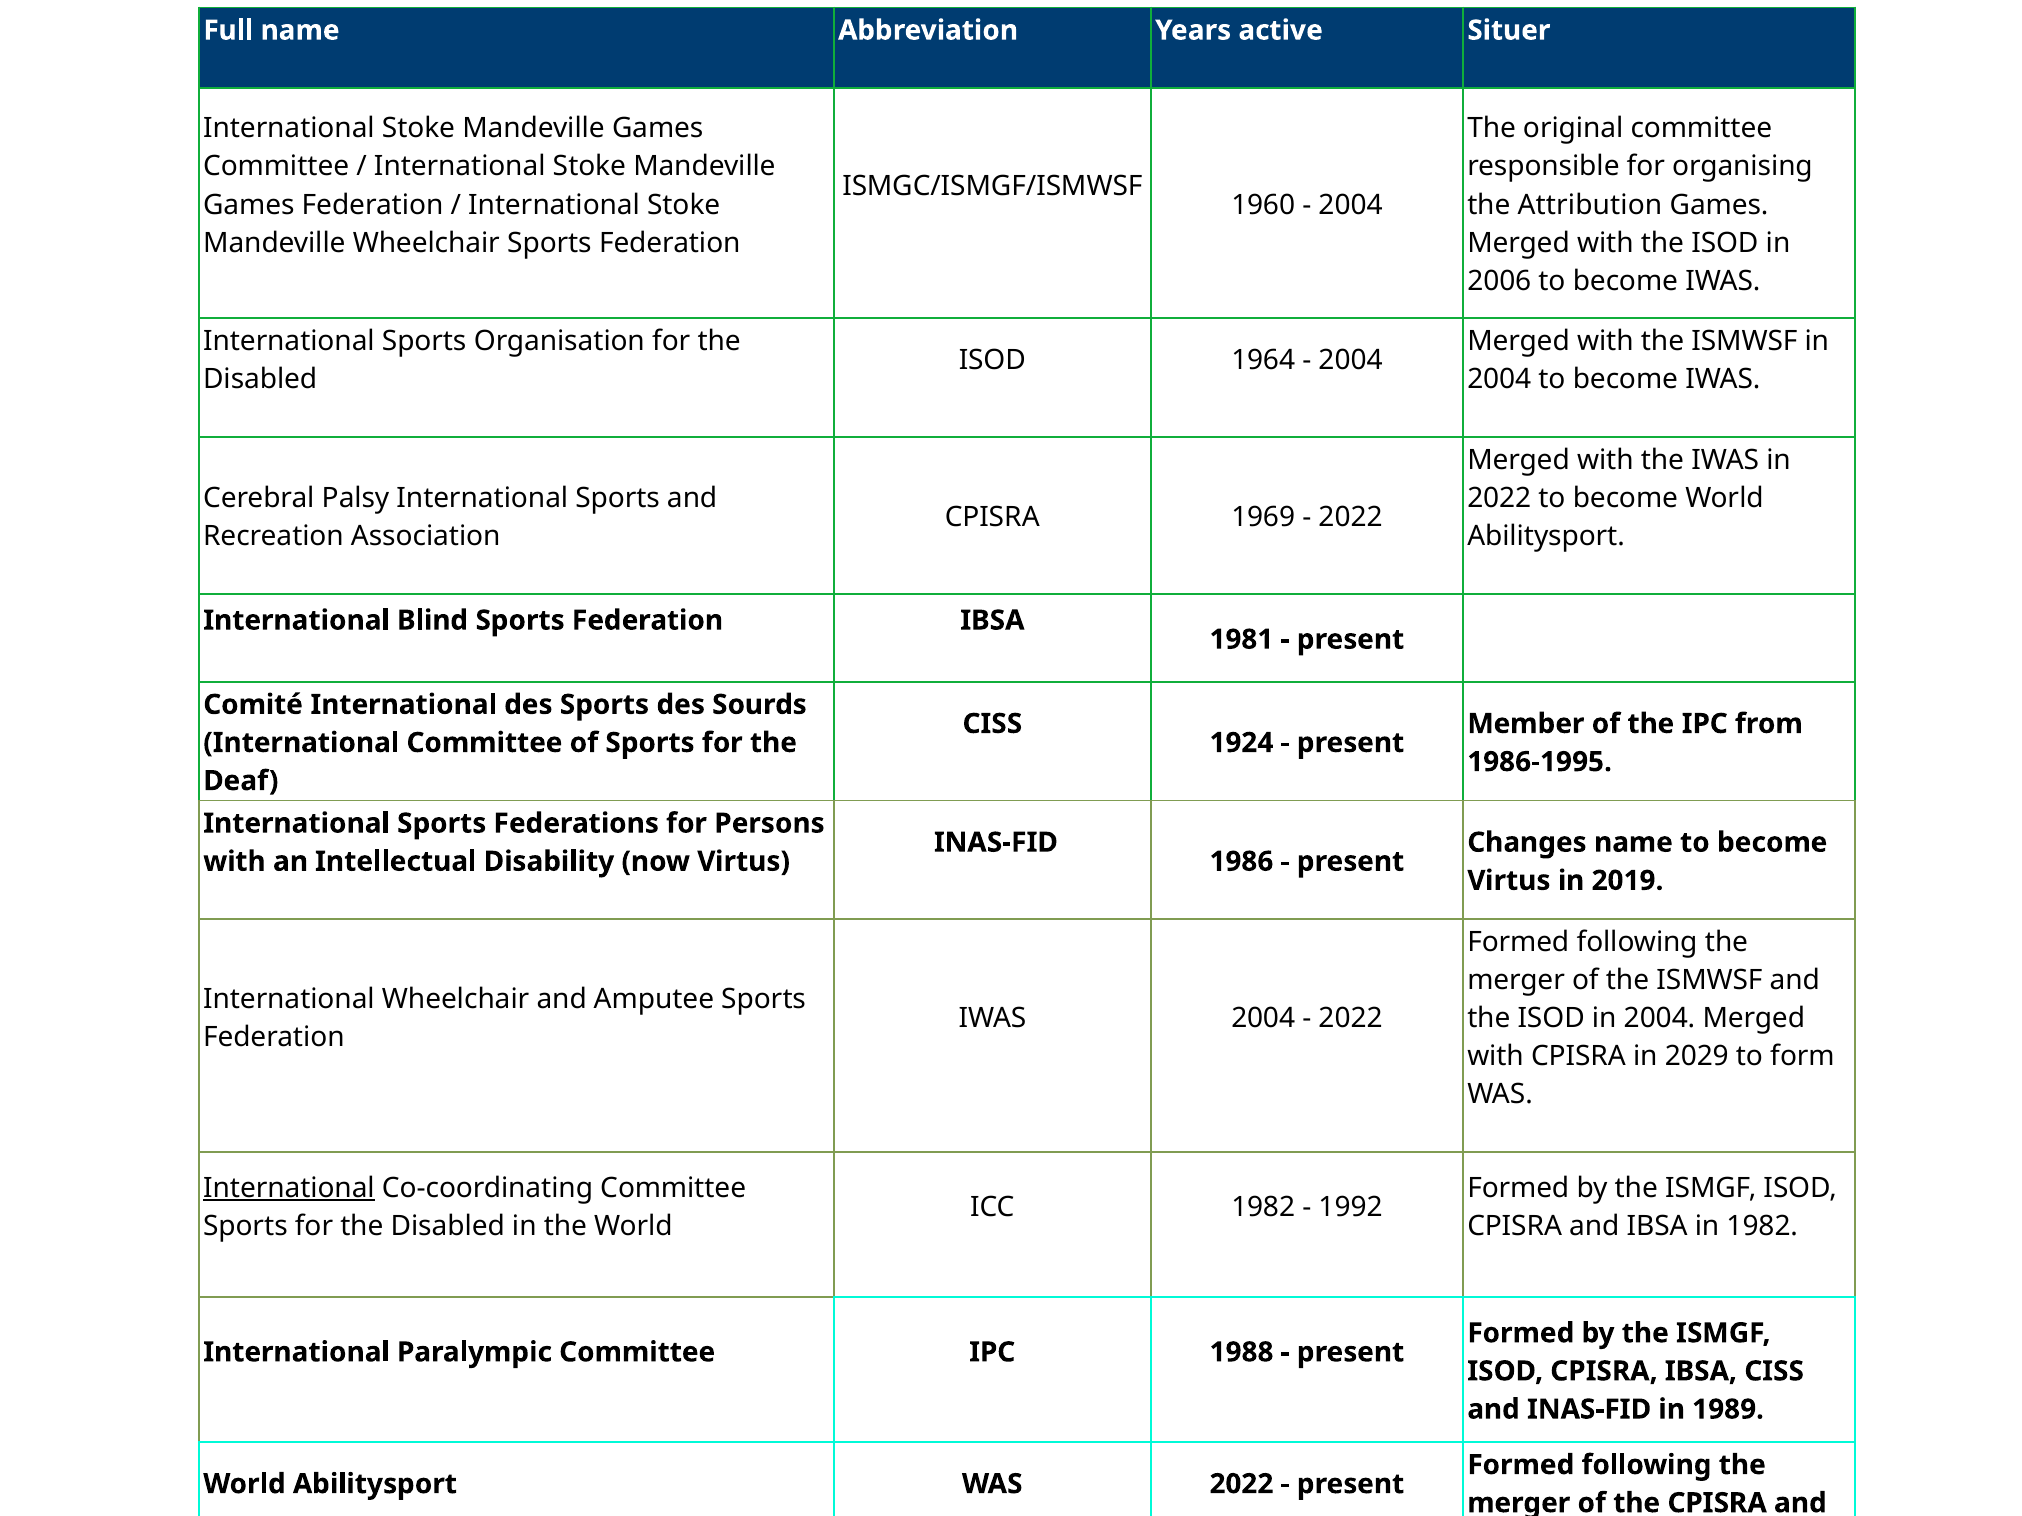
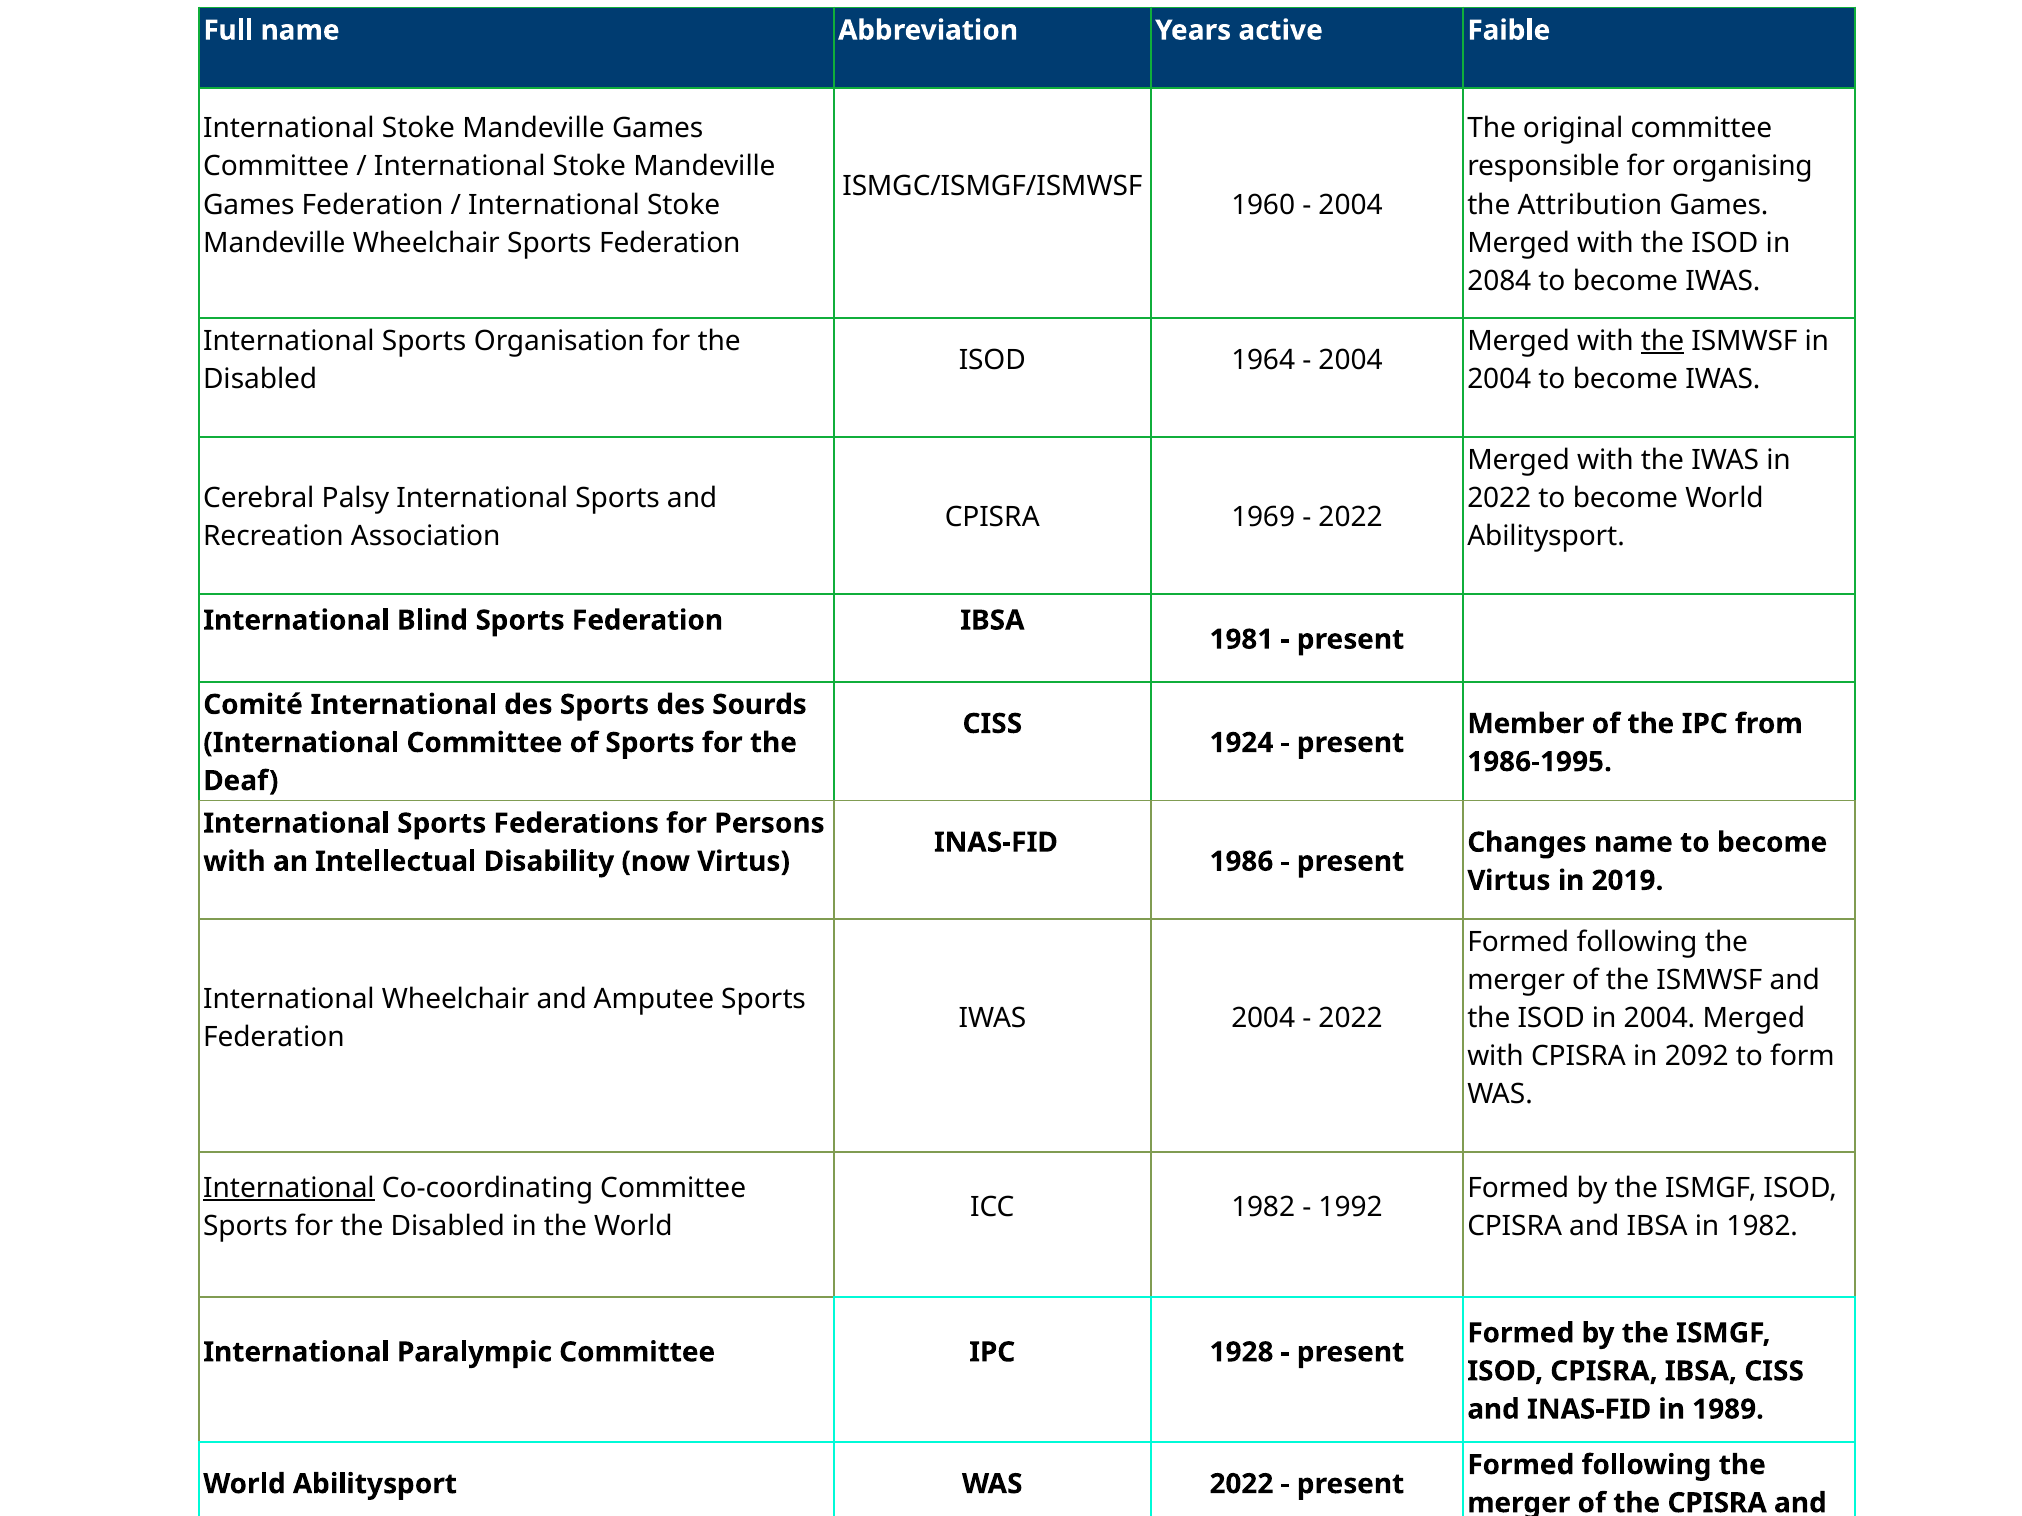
Situer: Situer -> Faible
2006: 2006 -> 2084
the at (1662, 341) underline: none -> present
2029: 2029 -> 2092
1988: 1988 -> 1928
